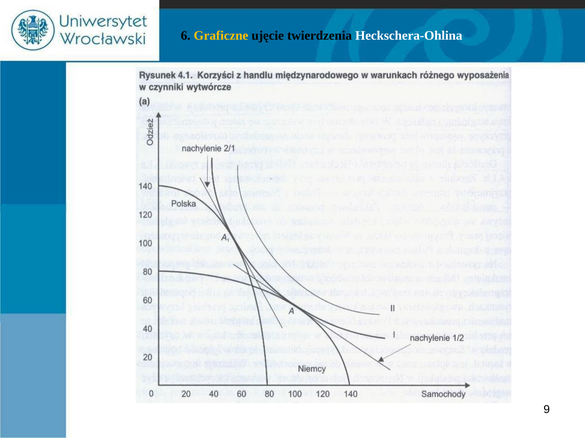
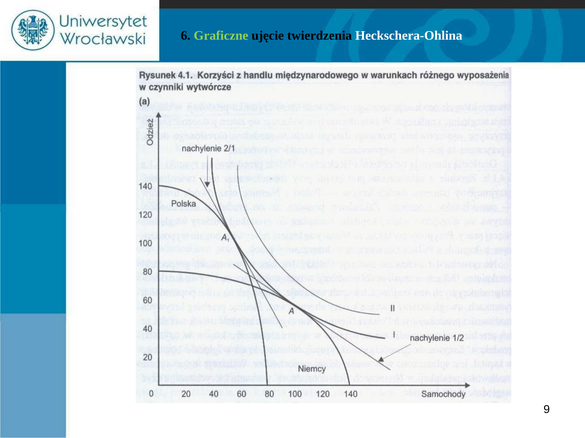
Graficzne colour: yellow -> light green
